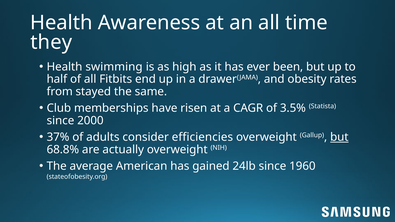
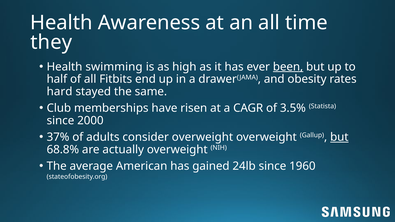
been underline: none -> present
from: from -> hard
consider efficiencies: efficiencies -> overweight
